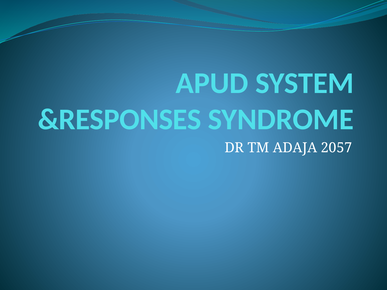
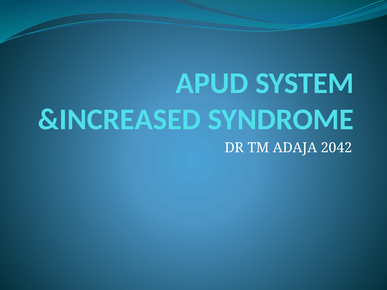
&RESPONSES: &RESPONSES -> &INCREASED
2057: 2057 -> 2042
